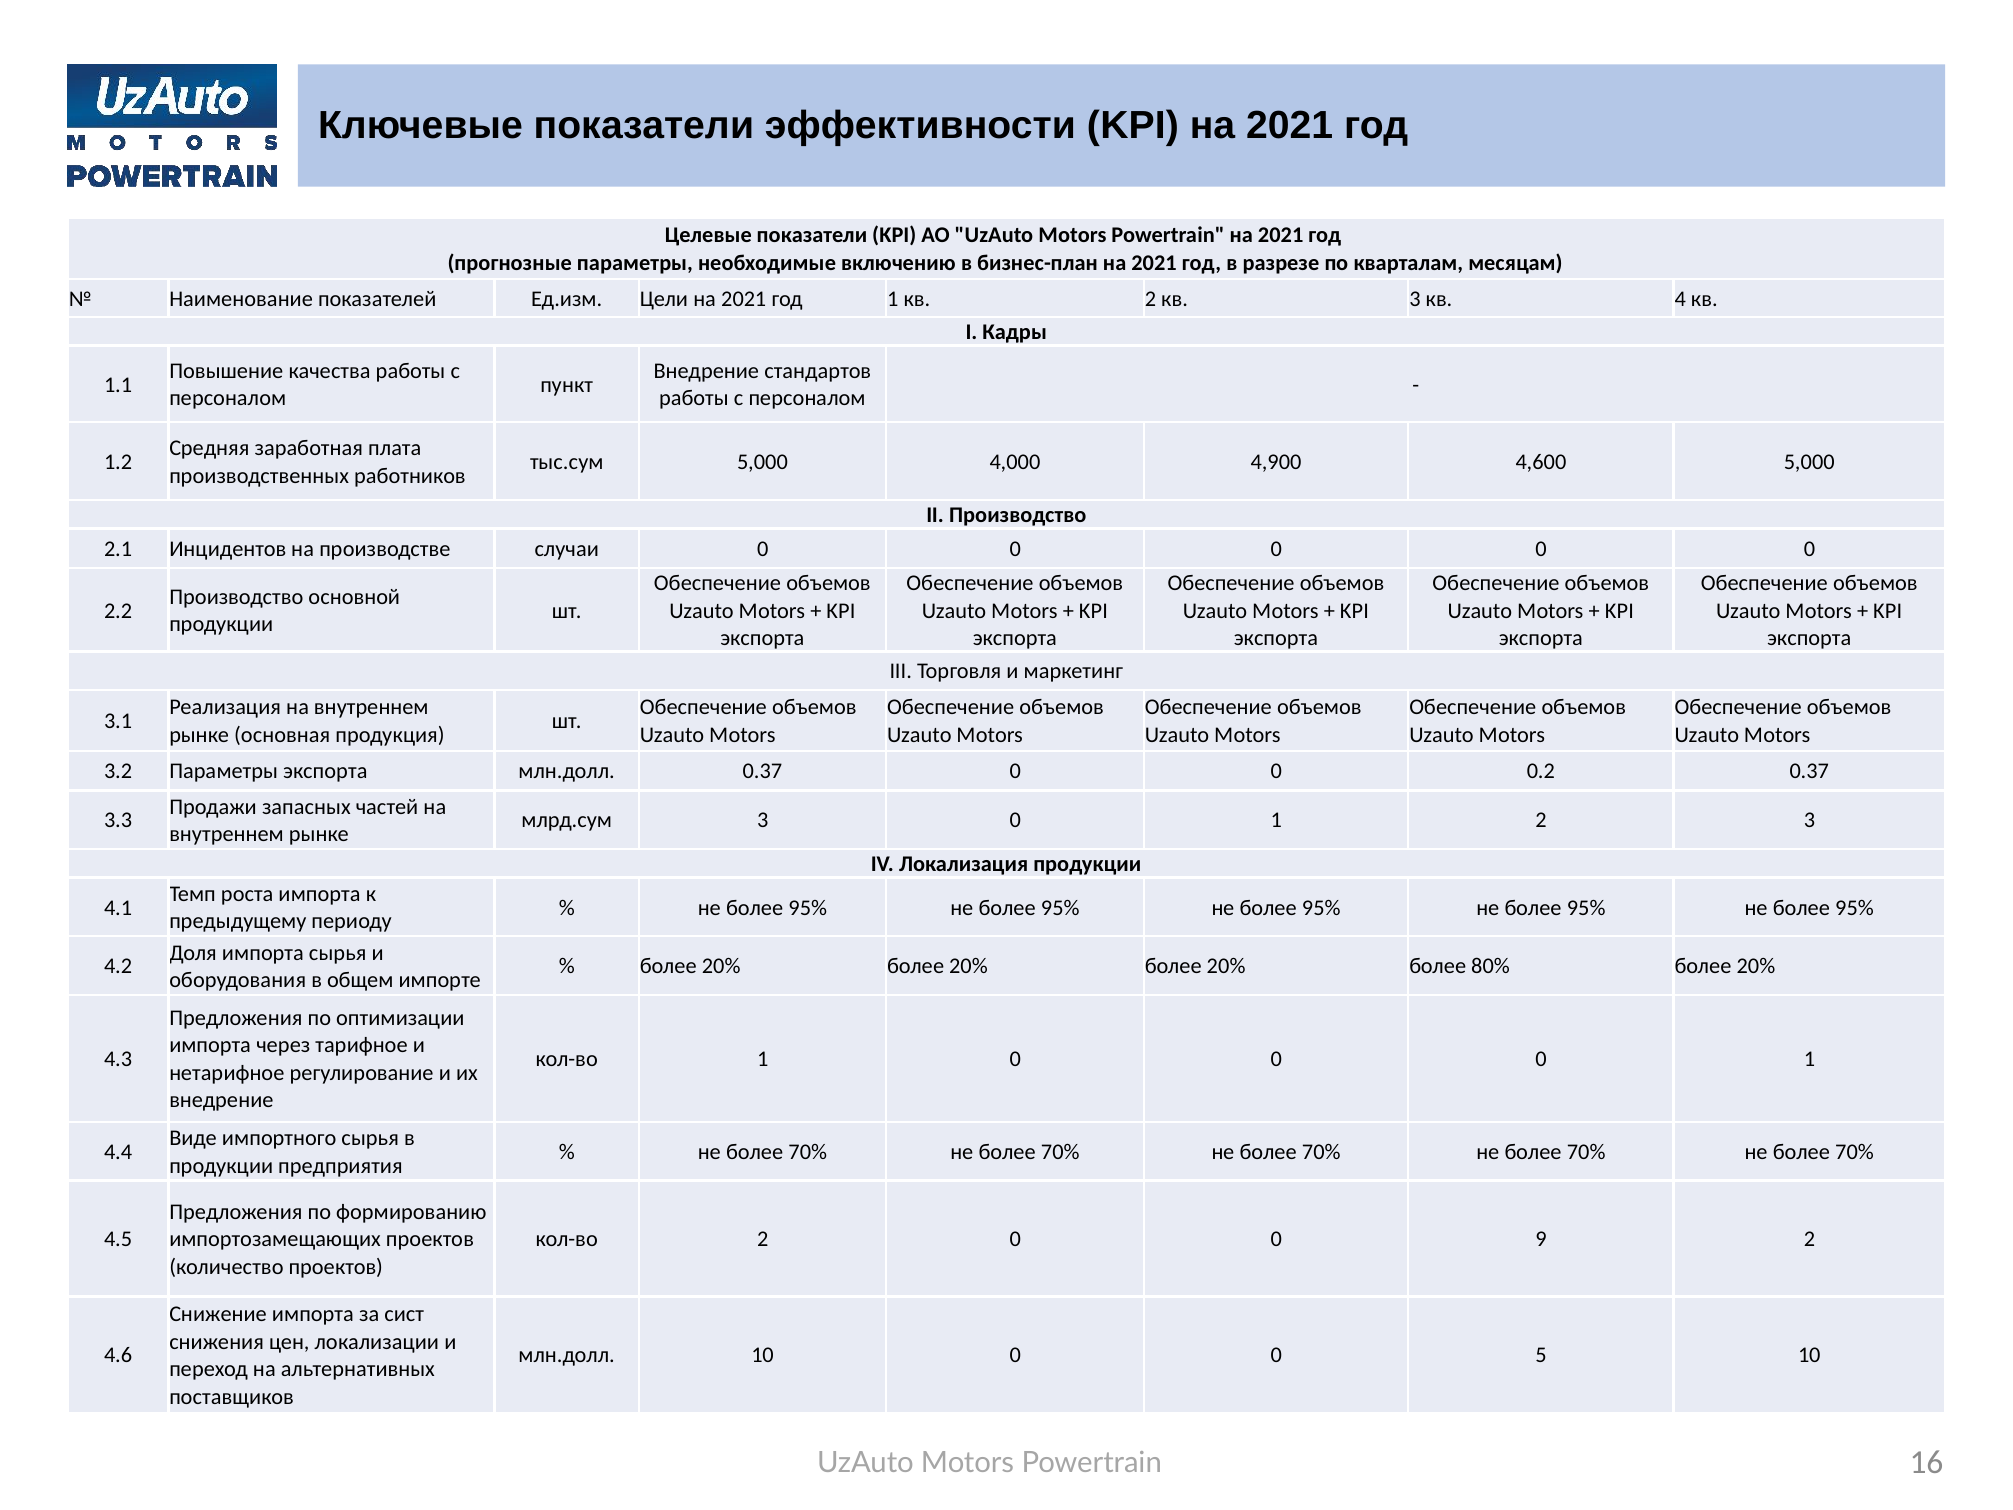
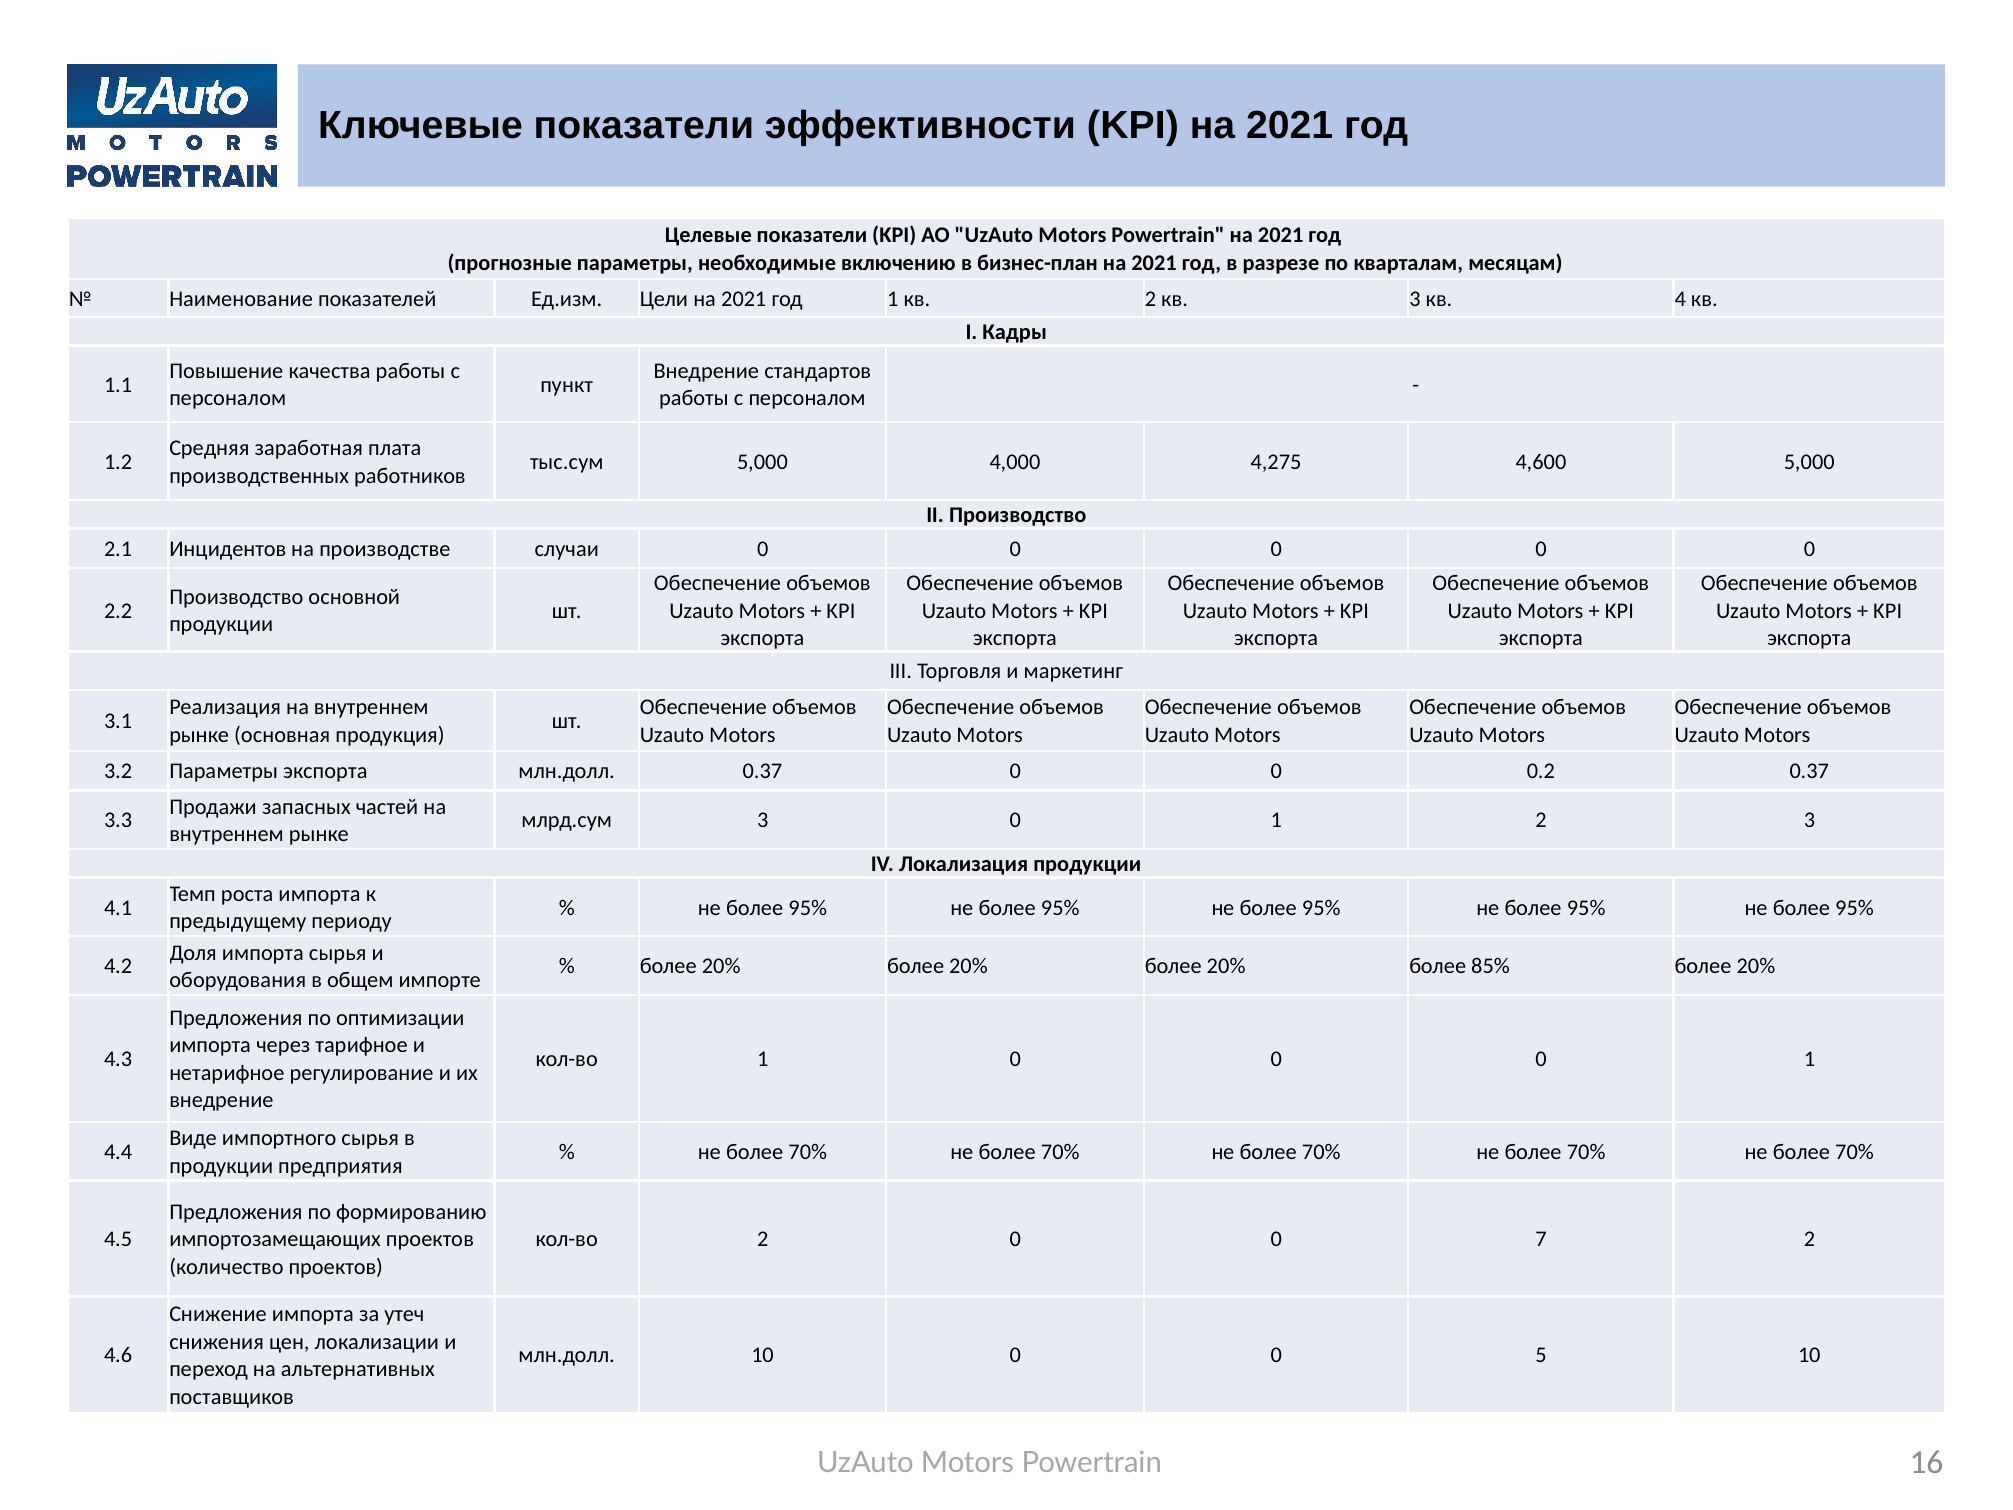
4,900: 4,900 -> 4,275
80%: 80% -> 85%
9: 9 -> 7
сист: сист -> утеч
